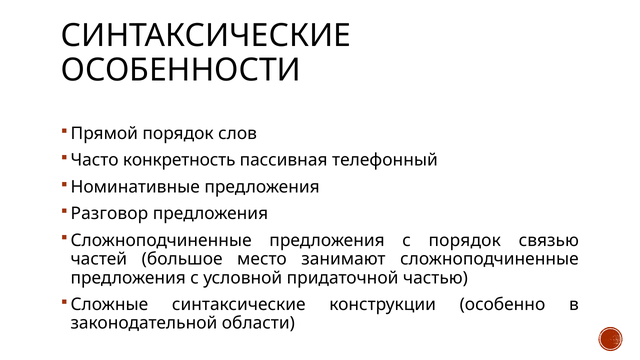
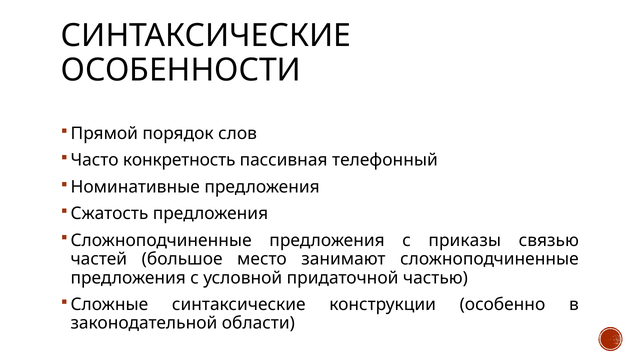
Разговор: Разговор -> Сжатость
с порядок: порядок -> приказы
